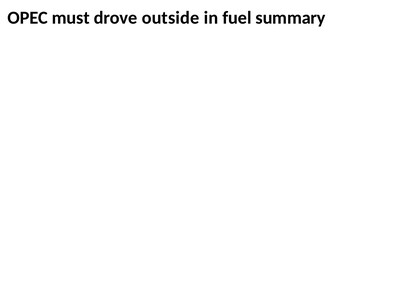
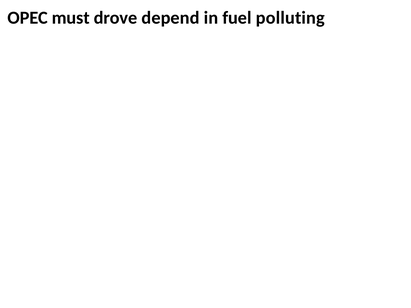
outside: outside -> depend
summary: summary -> polluting
